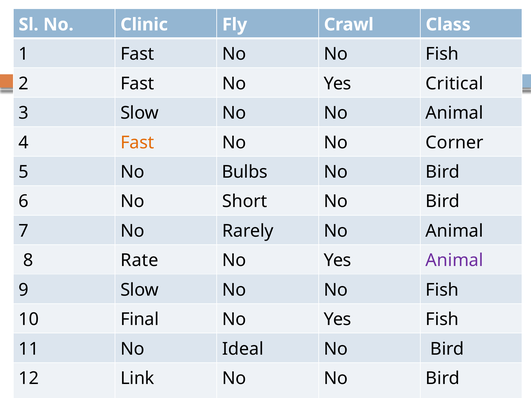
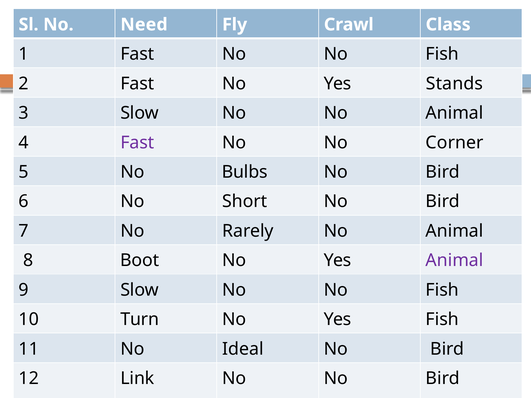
Clinic: Clinic -> Need
Critical: Critical -> Stands
Fast at (137, 143) colour: orange -> purple
Rate: Rate -> Boot
Final: Final -> Turn
